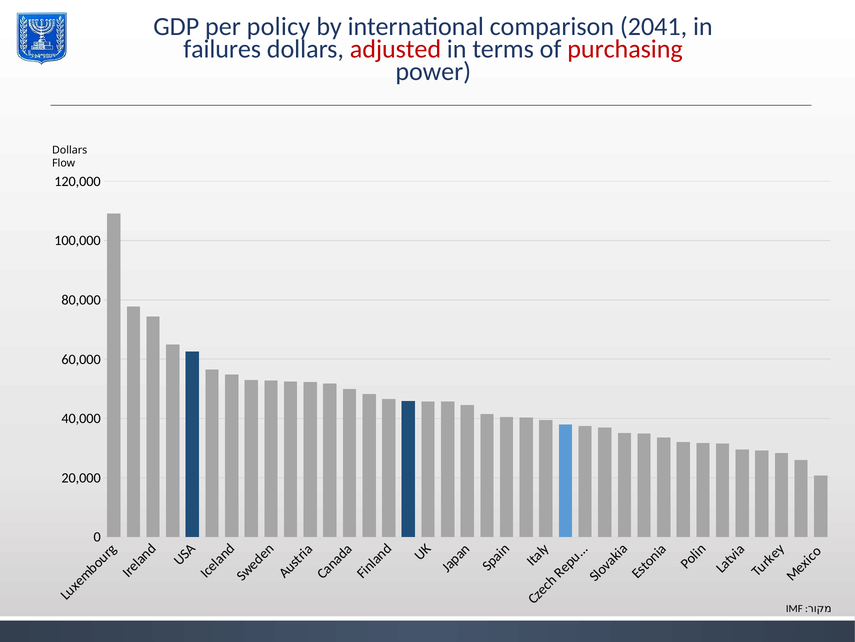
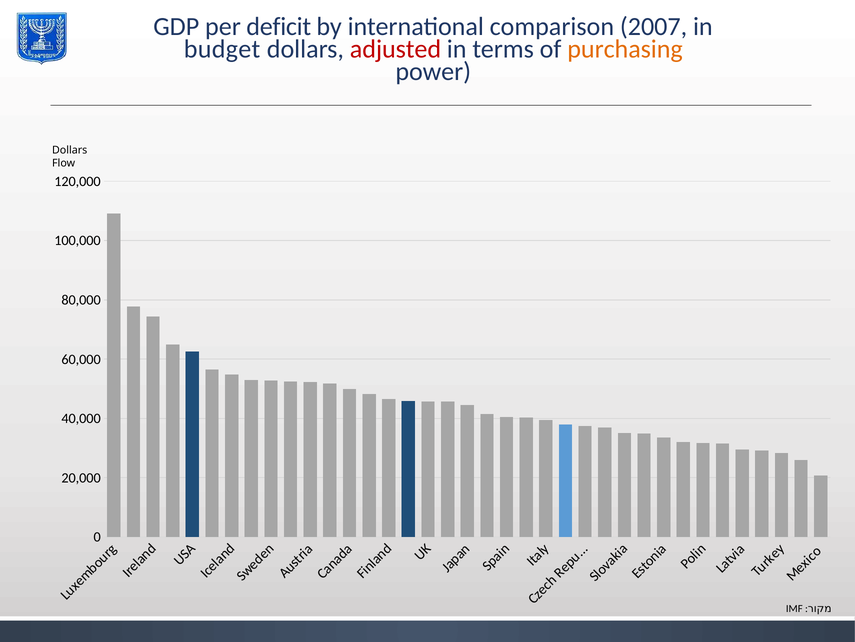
policy: policy -> deficit
2041: 2041 -> 2007
failures: failures -> budget
purchasing colour: red -> orange
